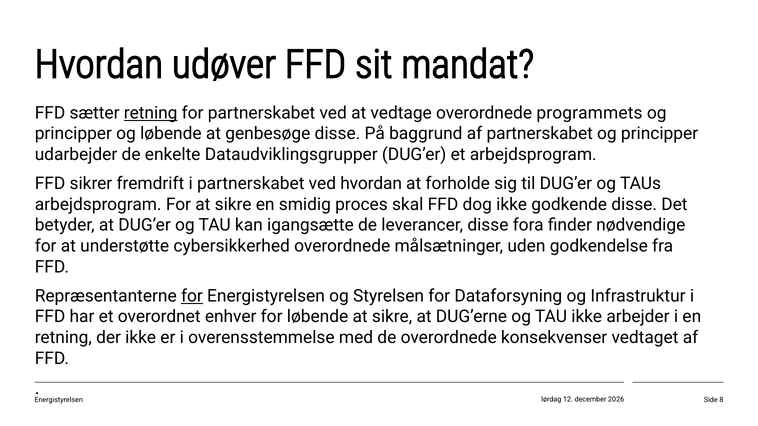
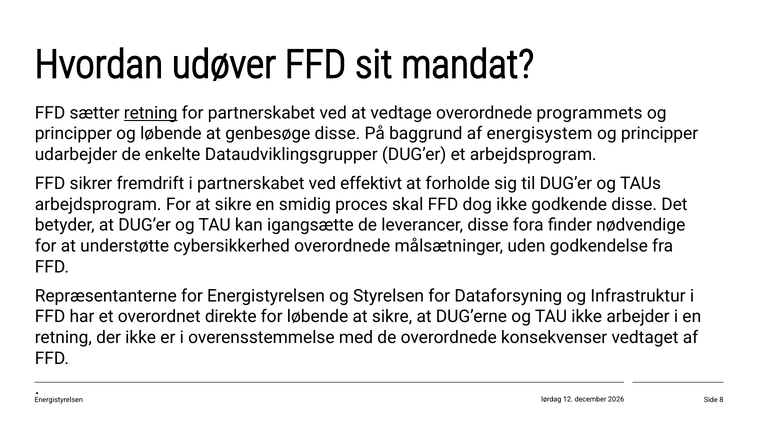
af partnerskabet: partnerskabet -> energisystem
ved hvordan: hvordan -> effektivt
for at (192, 296) underline: present -> none
enhver: enhver -> direkte
